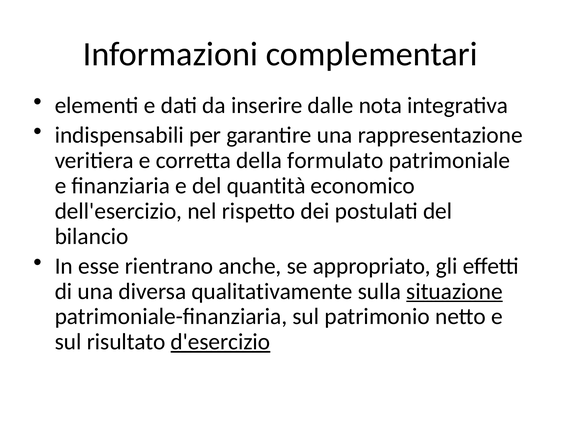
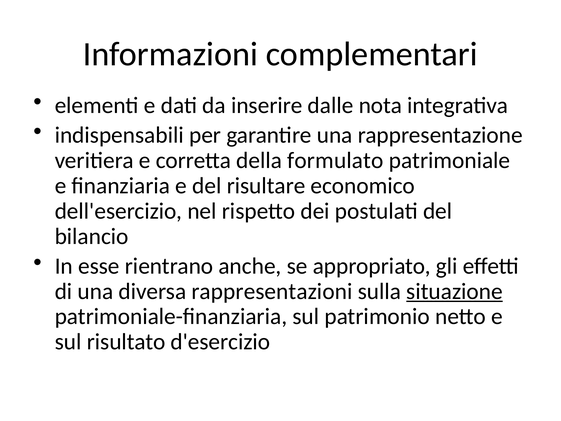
quantità: quantità -> risultare
qualitativamente: qualitativamente -> rappresentazioni
d'esercizio underline: present -> none
